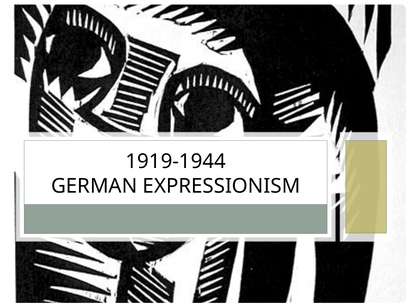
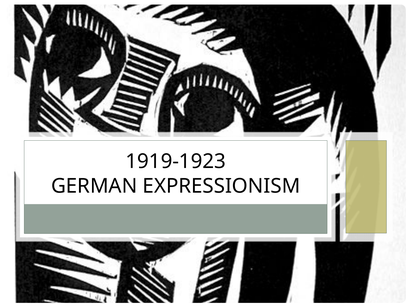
1919-1944: 1919-1944 -> 1919-1923
